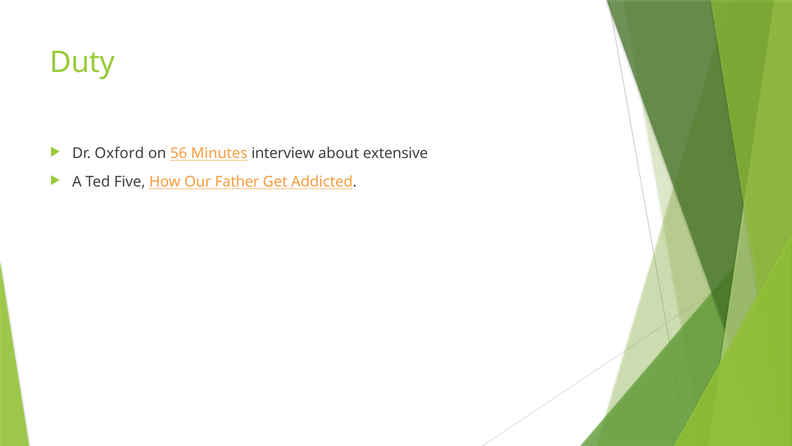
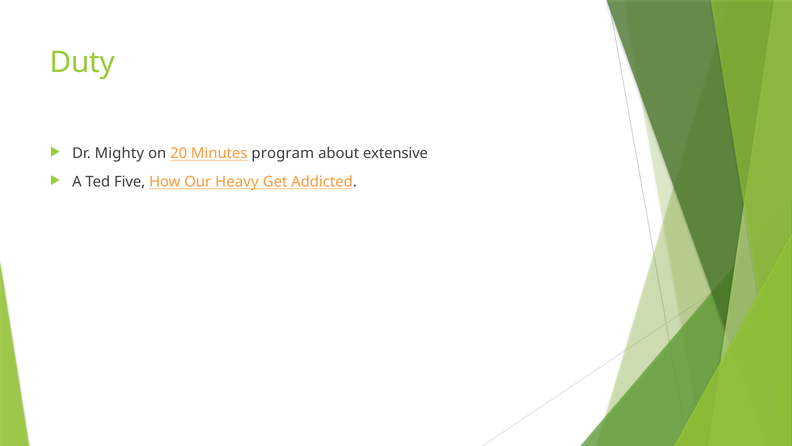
Oxford: Oxford -> Mighty
56: 56 -> 20
interview: interview -> program
Father: Father -> Heavy
